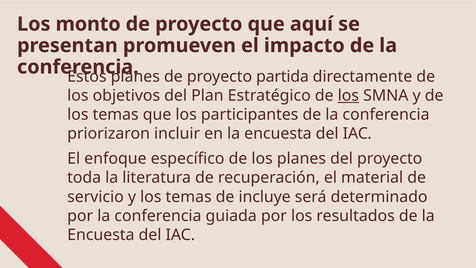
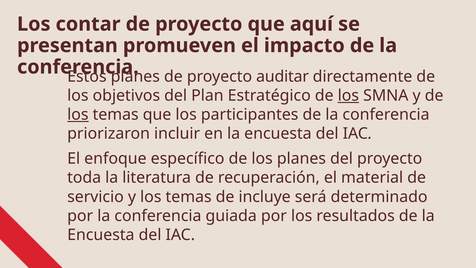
monto: monto -> contar
partida: partida -> auditar
los at (78, 114) underline: none -> present
